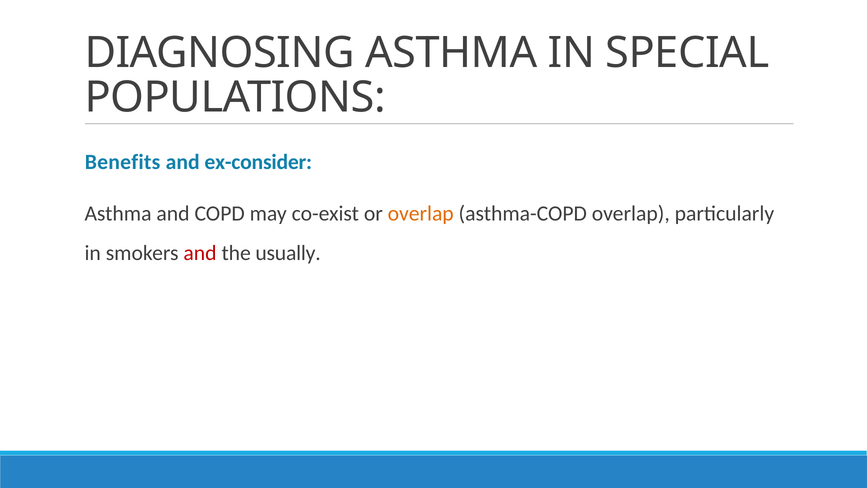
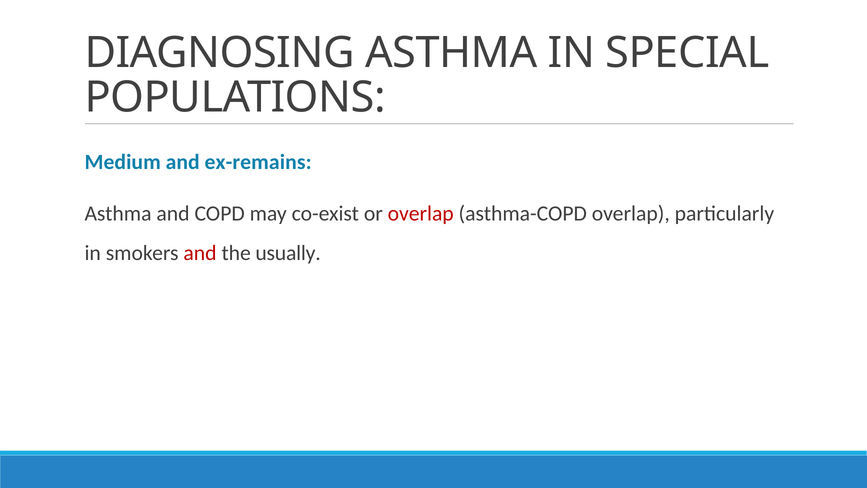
Benefits: Benefits -> Medium
ex-consider: ex-consider -> ex-remains
overlap at (421, 214) colour: orange -> red
